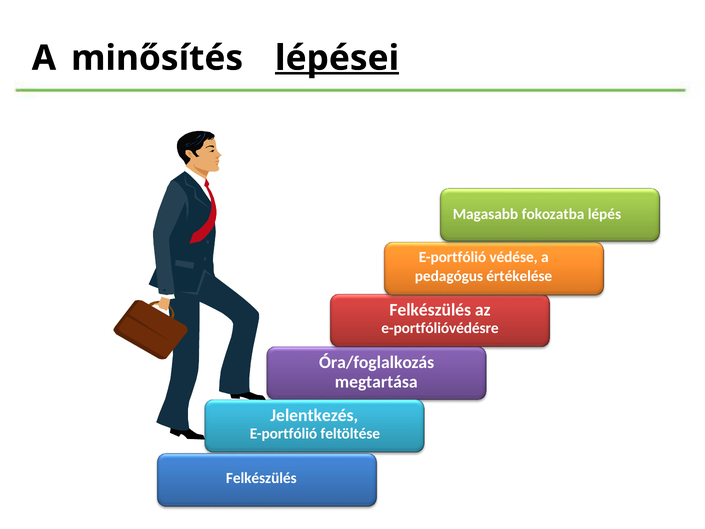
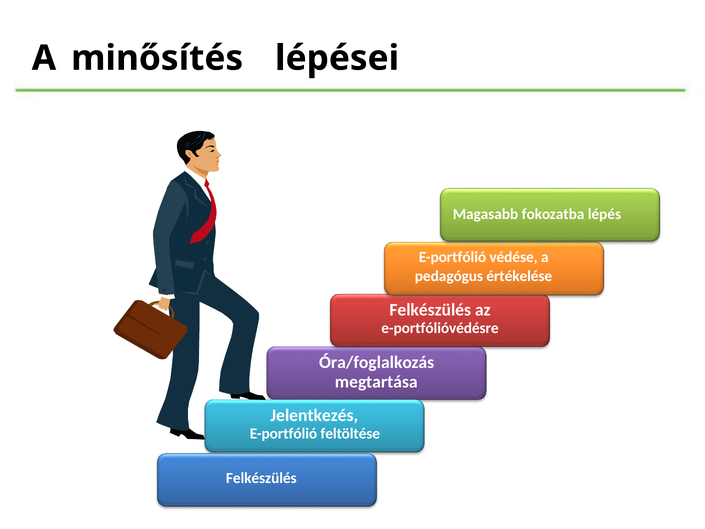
lépései underline: present -> none
